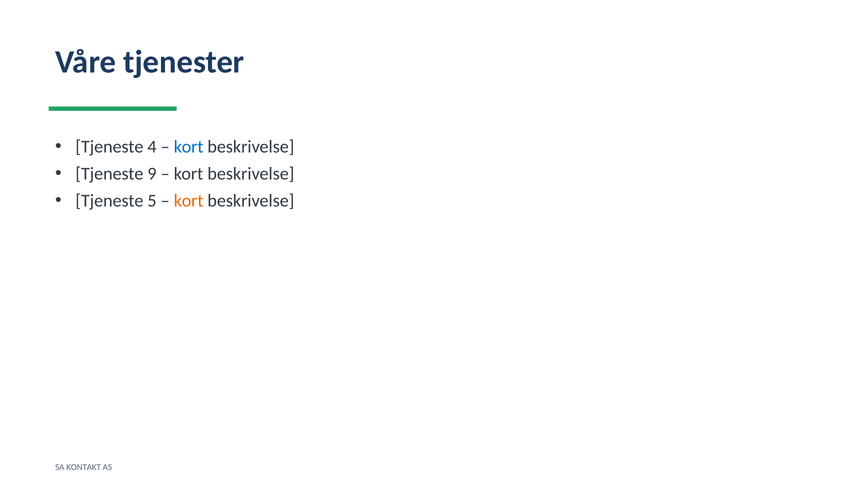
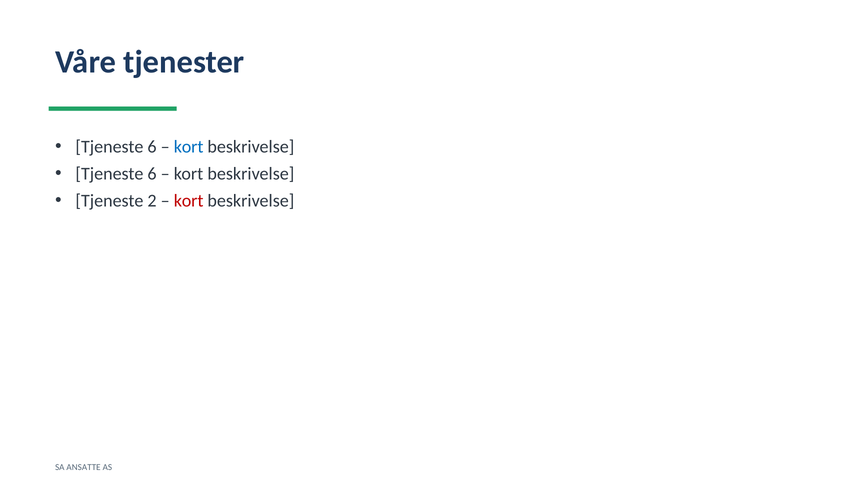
4 at (152, 147): 4 -> 6
9 at (152, 174): 9 -> 6
5: 5 -> 2
kort at (189, 201) colour: orange -> red
KONTAKT: KONTAKT -> ANSATTE
